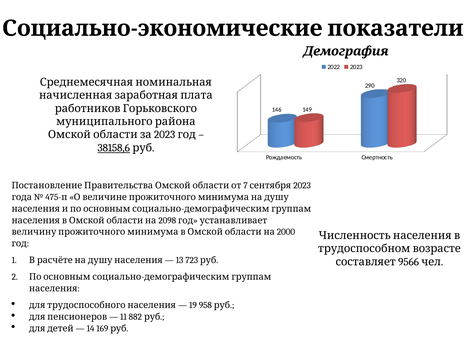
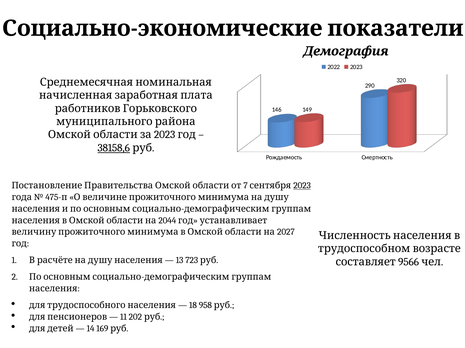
2023 at (302, 186) underline: none -> present
2098: 2098 -> 2044
2000: 2000 -> 2027
19: 19 -> 18
882: 882 -> 202
